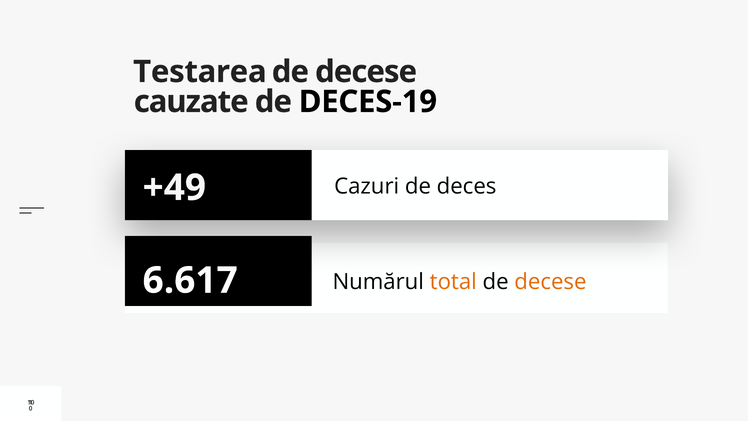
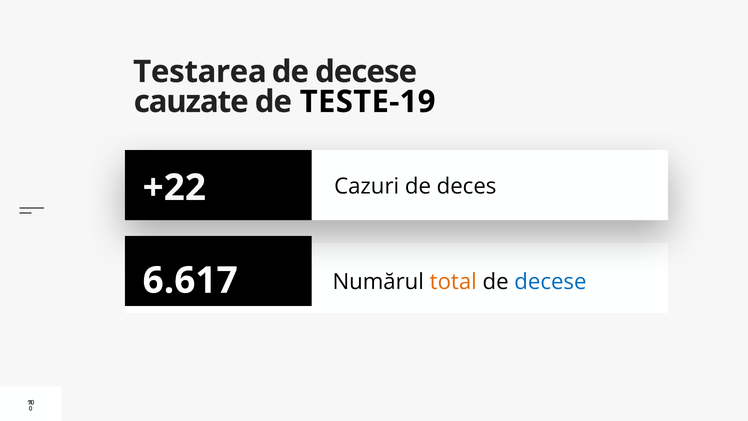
DECES-19: DECES-19 -> TESTE-19
+49: +49 -> +22
decese at (550, 282) colour: orange -> blue
